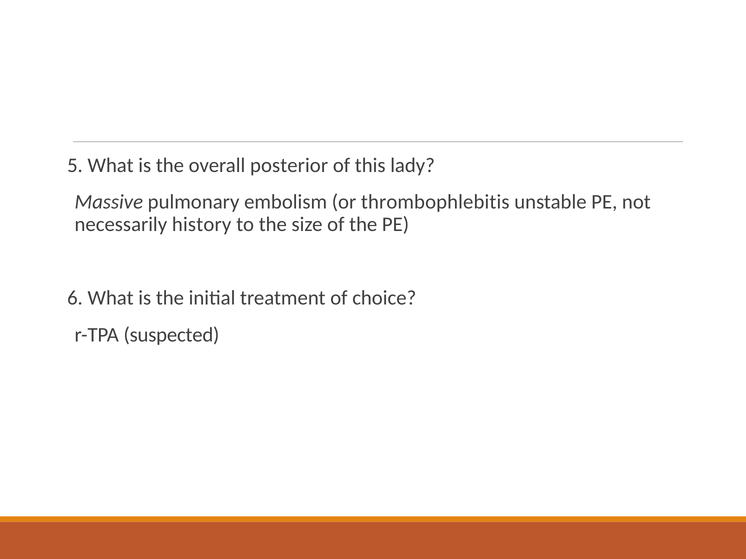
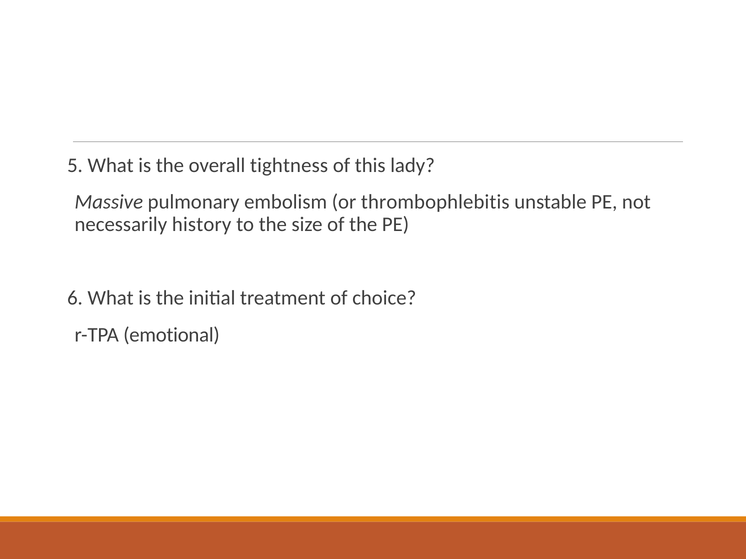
posterior: posterior -> tightness
suspected: suspected -> emotional
